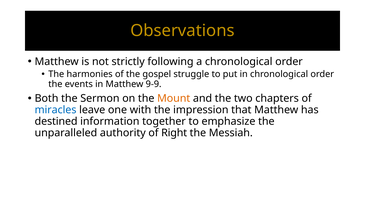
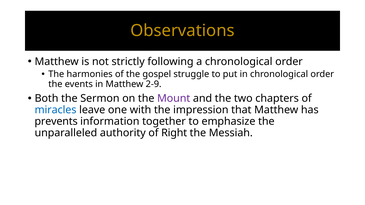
9-9: 9-9 -> 2-9
Mount colour: orange -> purple
destined: destined -> prevents
